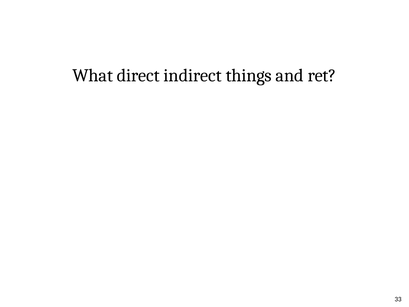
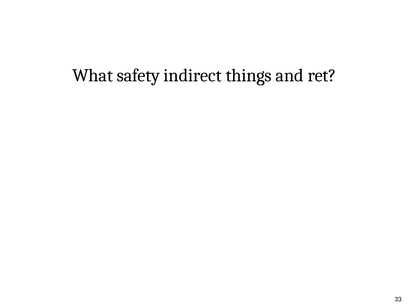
direct: direct -> safety
